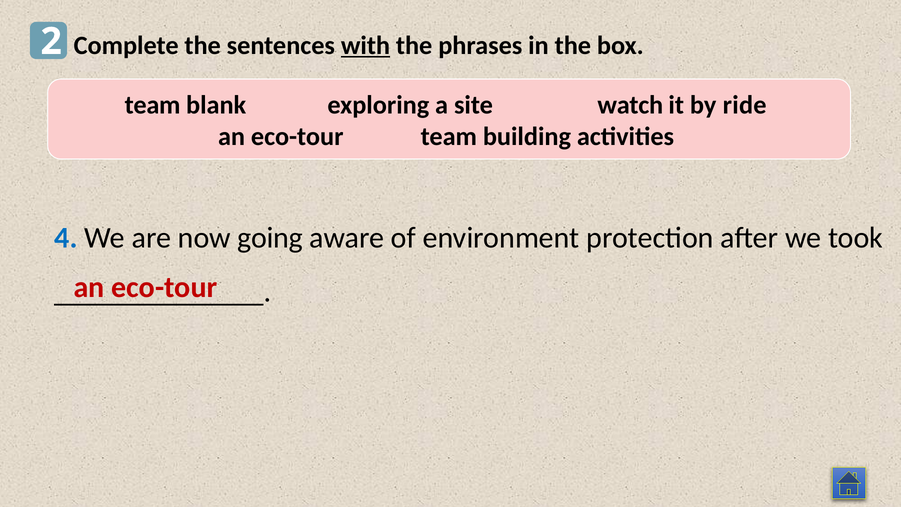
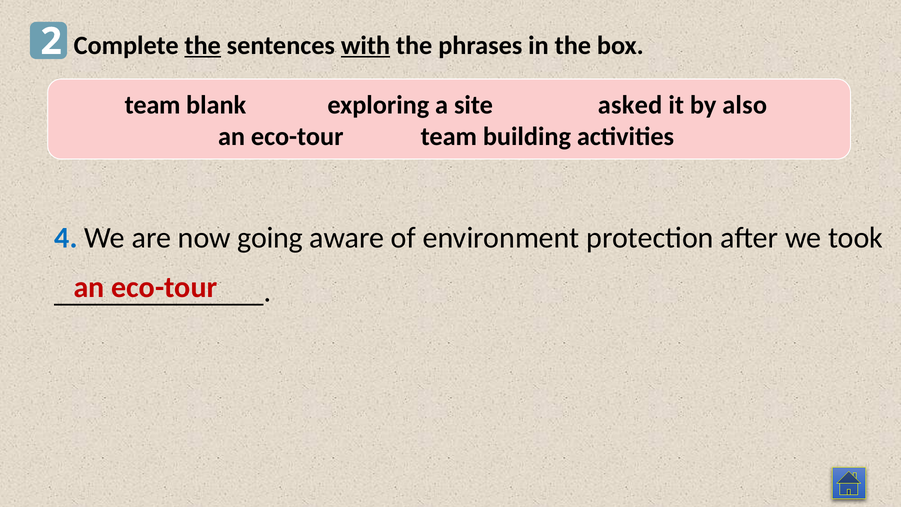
the at (203, 45) underline: none -> present
watch: watch -> asked
ride: ride -> also
